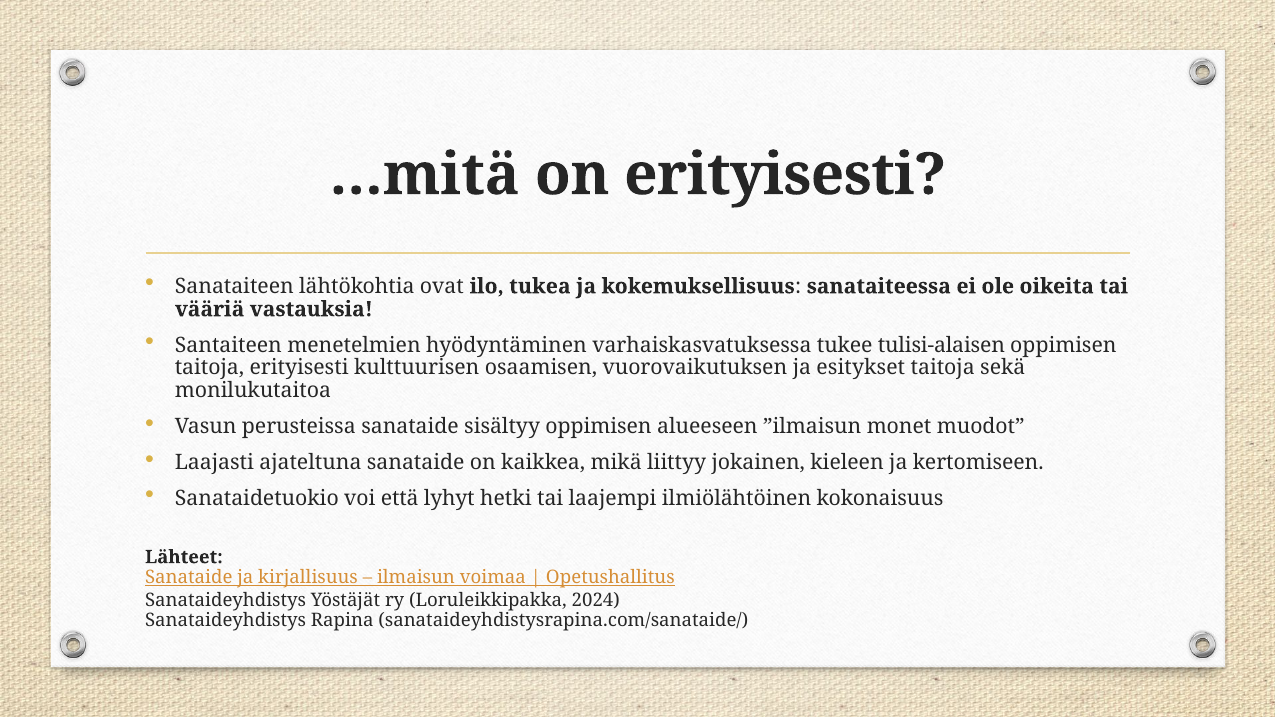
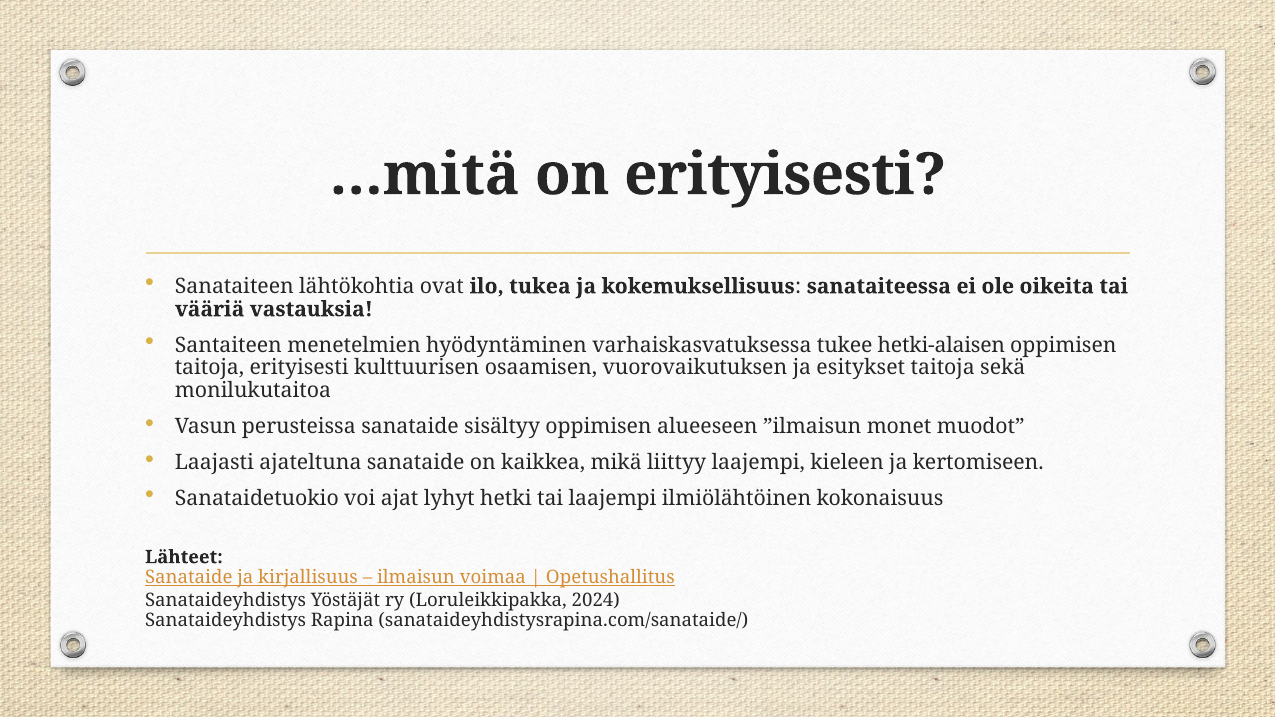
tulisi-alaisen: tulisi-alaisen -> hetki-alaisen
liittyy jokainen: jokainen -> laajempi
että: että -> ajat
